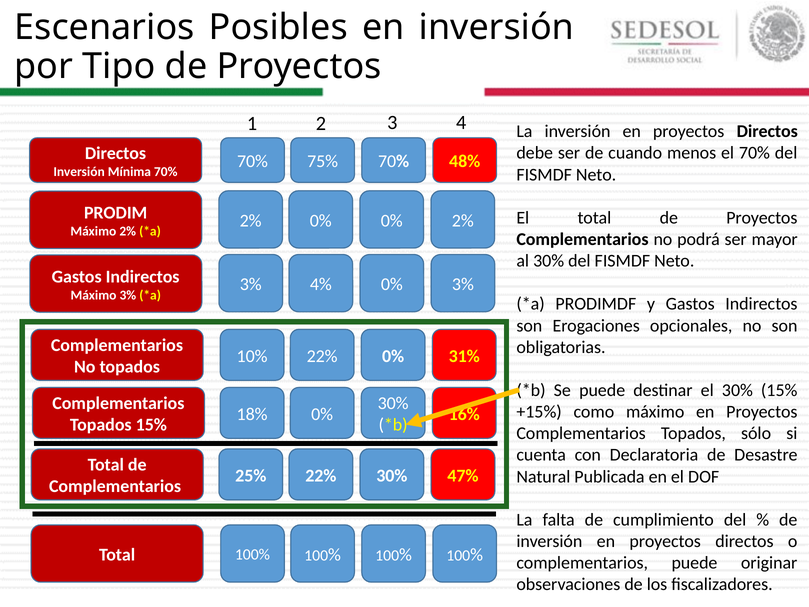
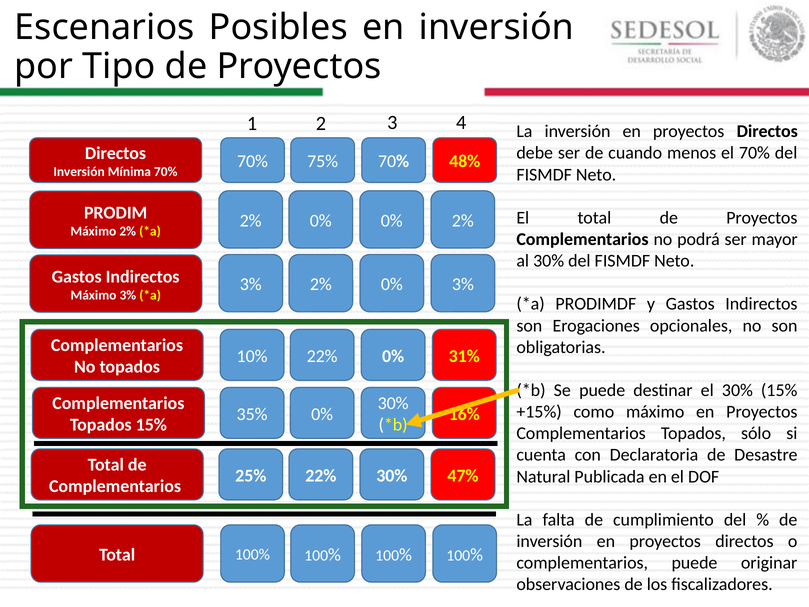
4% at (321, 284): 4% -> 2%
18%: 18% -> 35%
